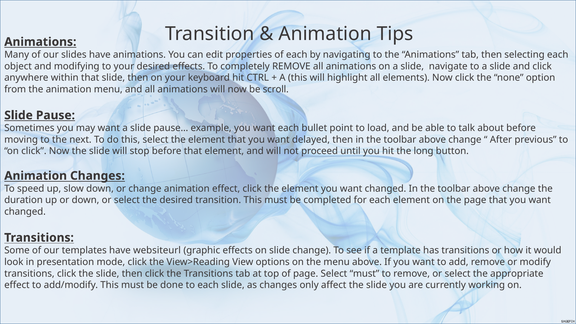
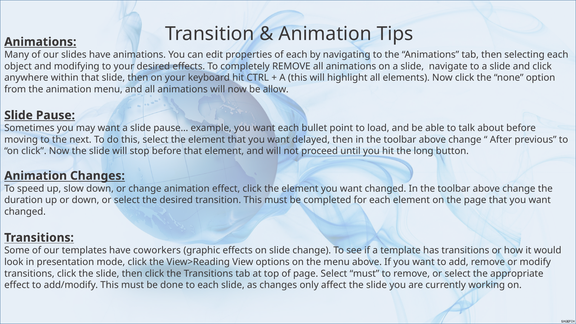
scroll: scroll -> allow
websiteurl: websiteurl -> coworkers
